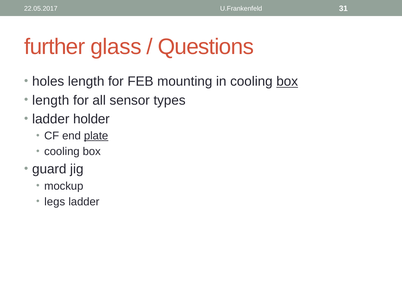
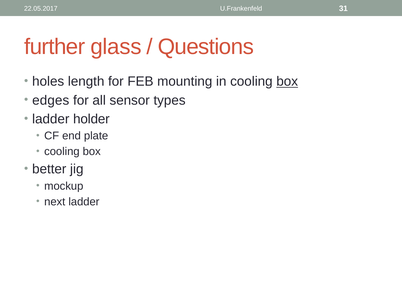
length at (51, 100): length -> edges
plate underline: present -> none
guard: guard -> better
legs: legs -> next
